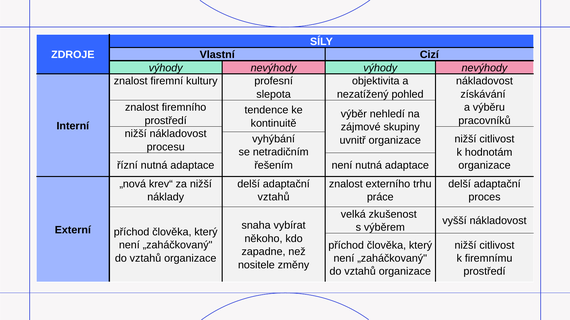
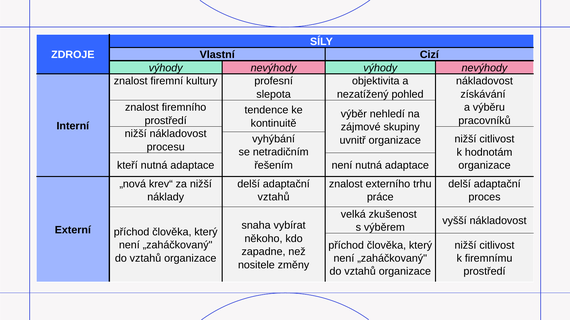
řízní: řízní -> kteří
